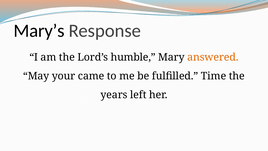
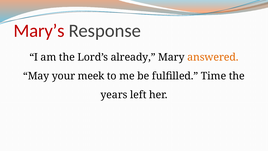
Mary’s colour: black -> red
humble: humble -> already
came: came -> meek
